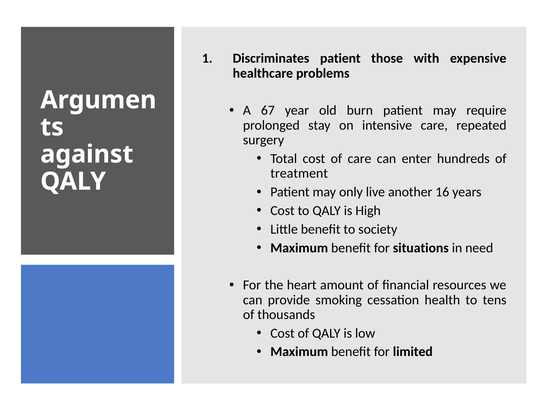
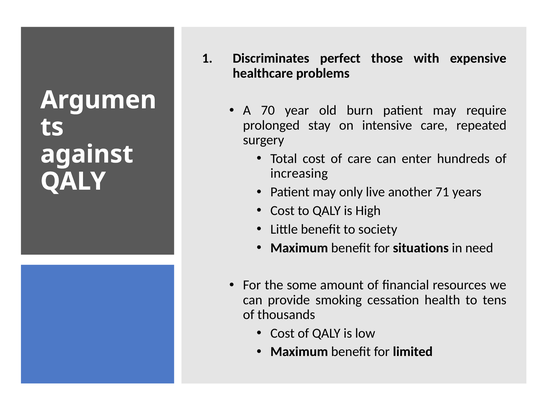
Discriminates patient: patient -> perfect
67: 67 -> 70
treatment: treatment -> increasing
16: 16 -> 71
heart: heart -> some
